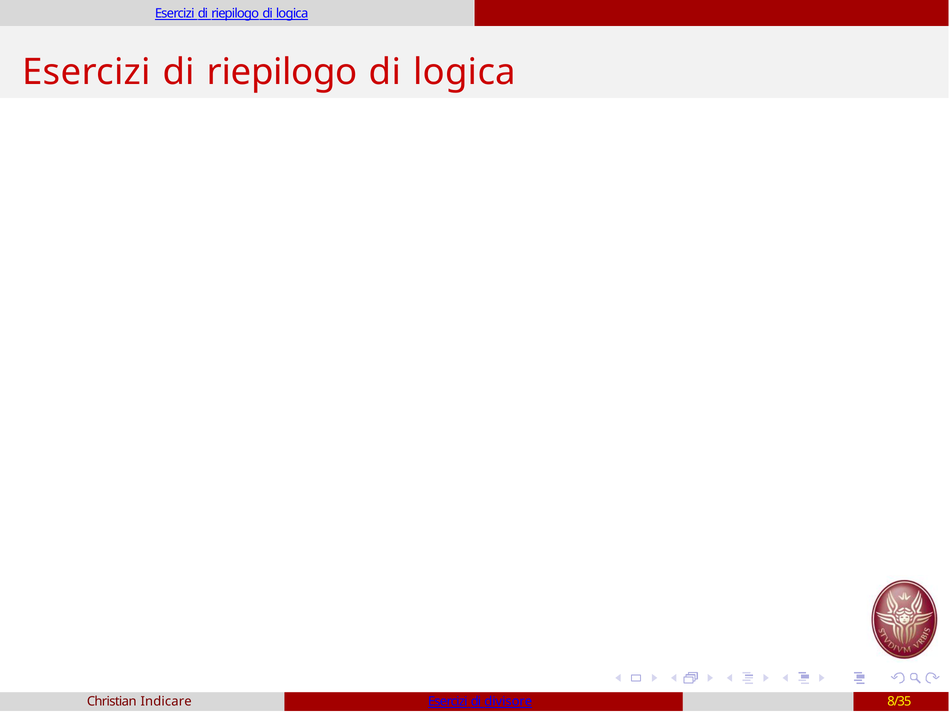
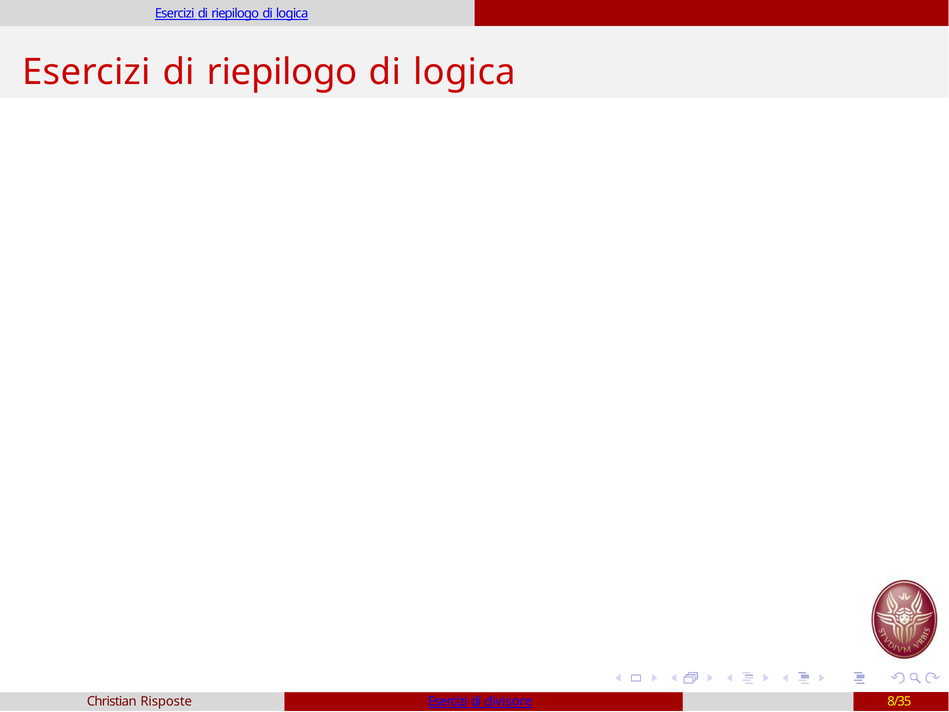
Indicare: Indicare -> Risposte
